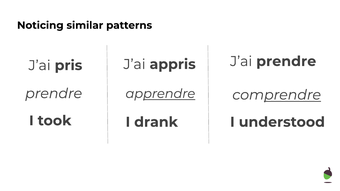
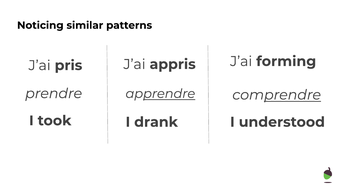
J’ai prendre: prendre -> forming
